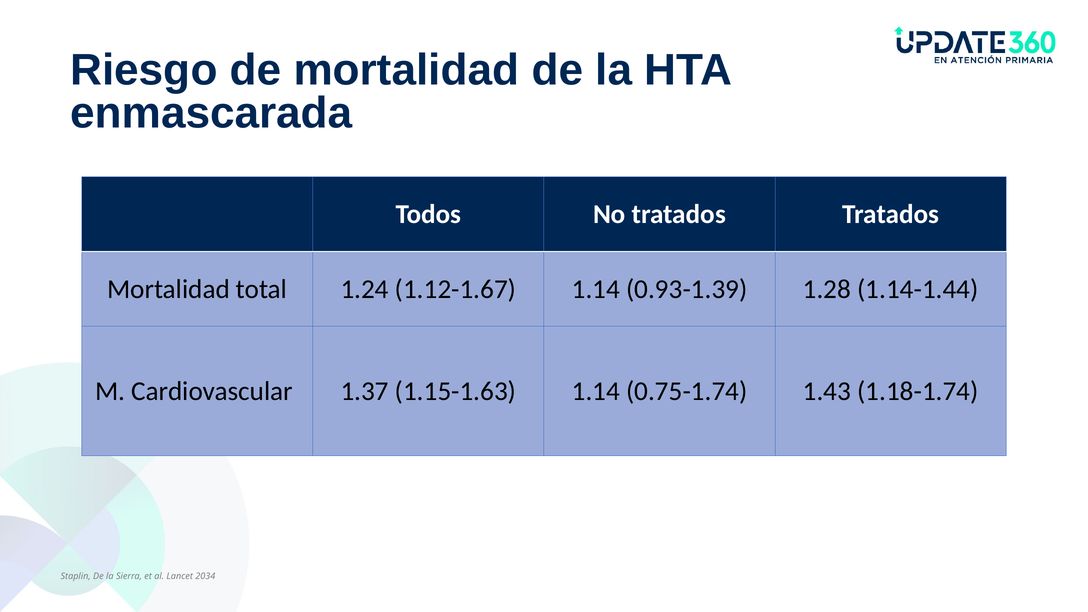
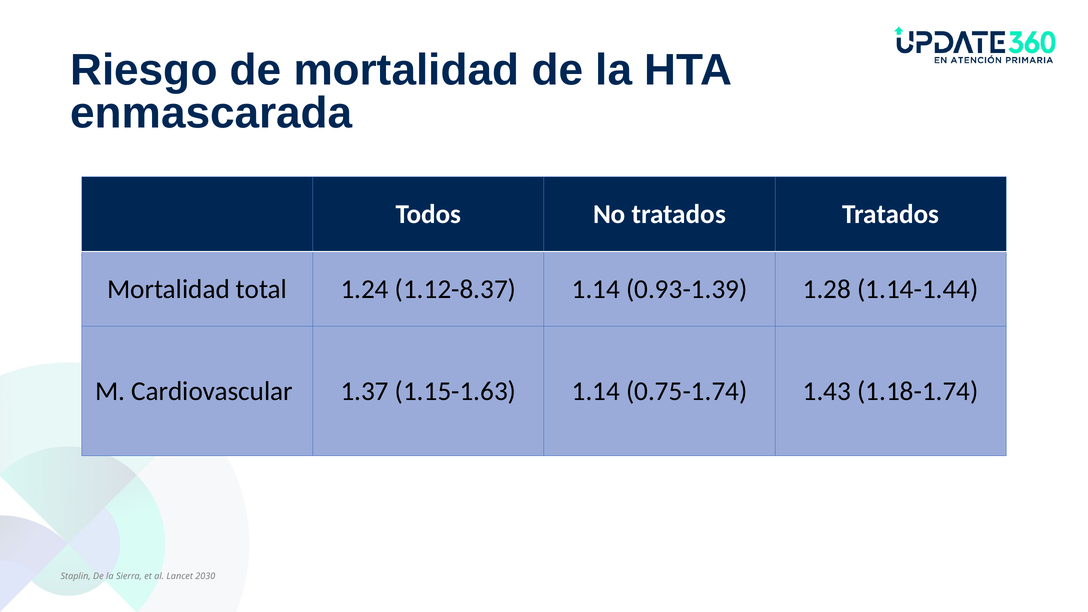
1.12-1.67: 1.12-1.67 -> 1.12-8.37
2034: 2034 -> 2030
